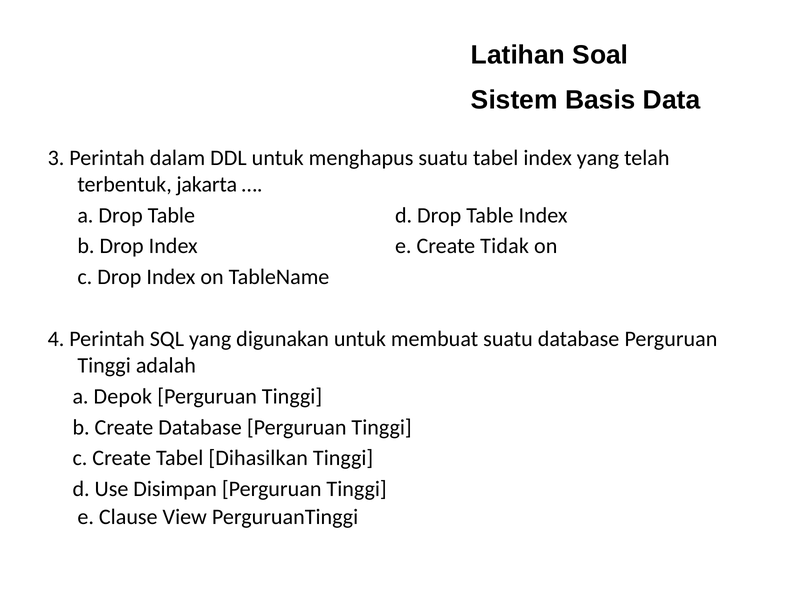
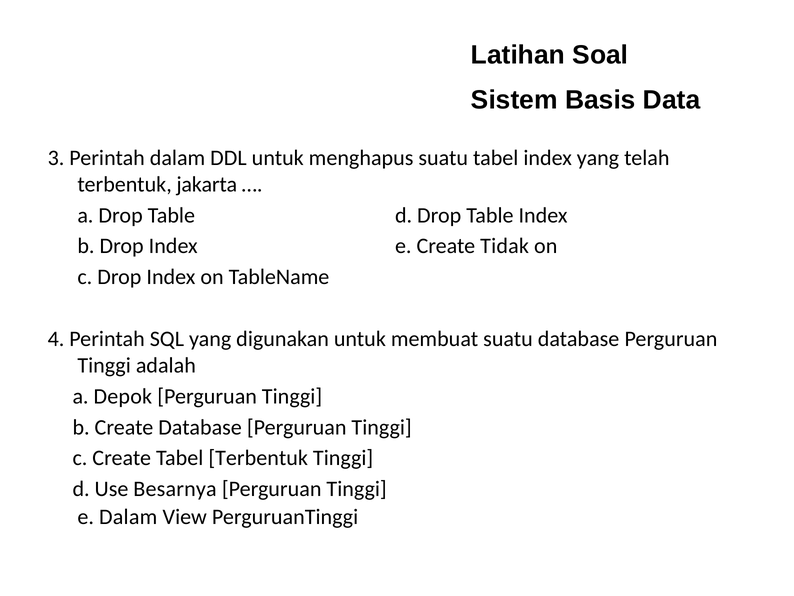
Tabel Dihasilkan: Dihasilkan -> Terbentuk
Disimpan: Disimpan -> Besarnya
e Clause: Clause -> Dalam
